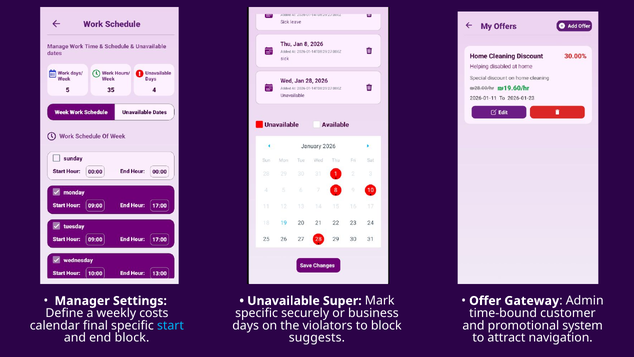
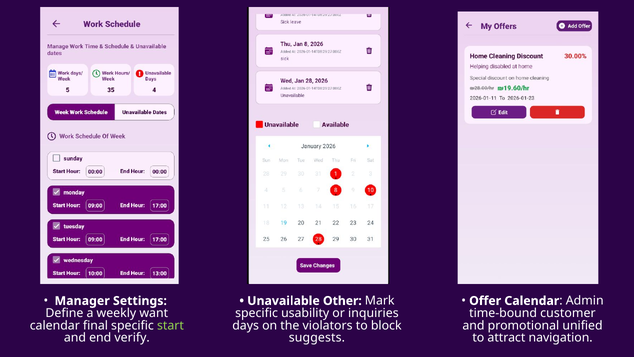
Offer Gateway: Gateway -> Calendar
Super: Super -> Other
costs: costs -> want
securely: securely -> usability
business: business -> inquiries
start colour: light blue -> light green
system: system -> unified
end block: block -> verify
